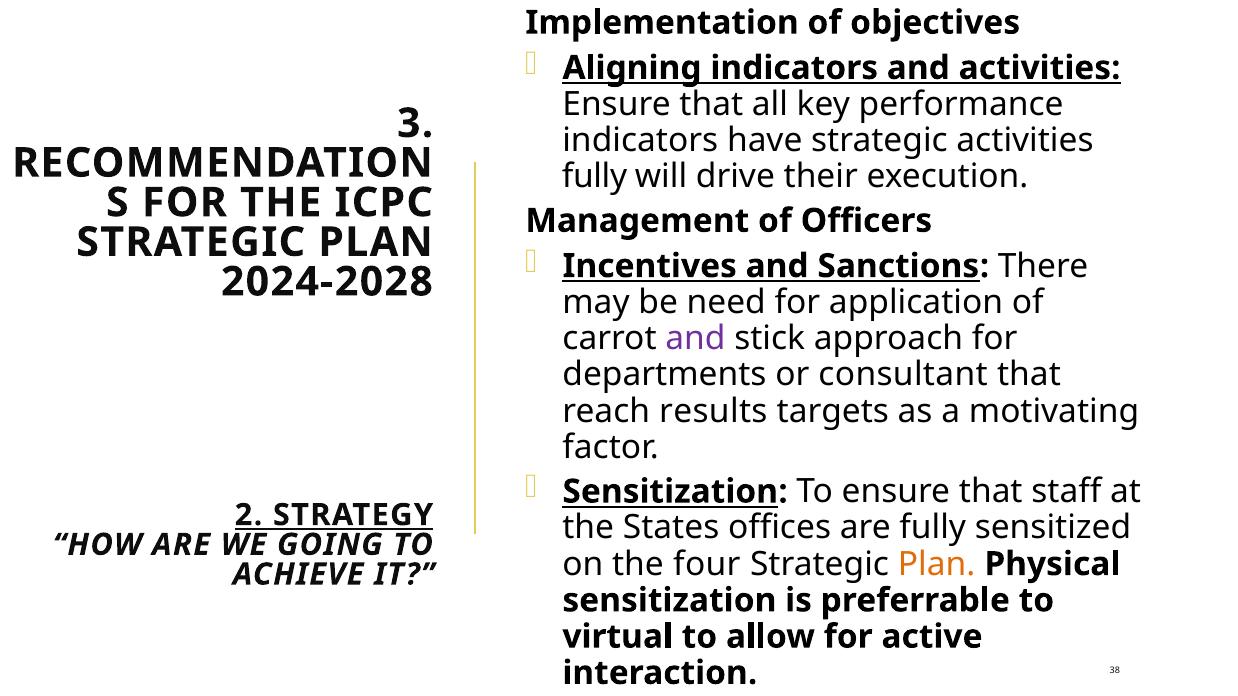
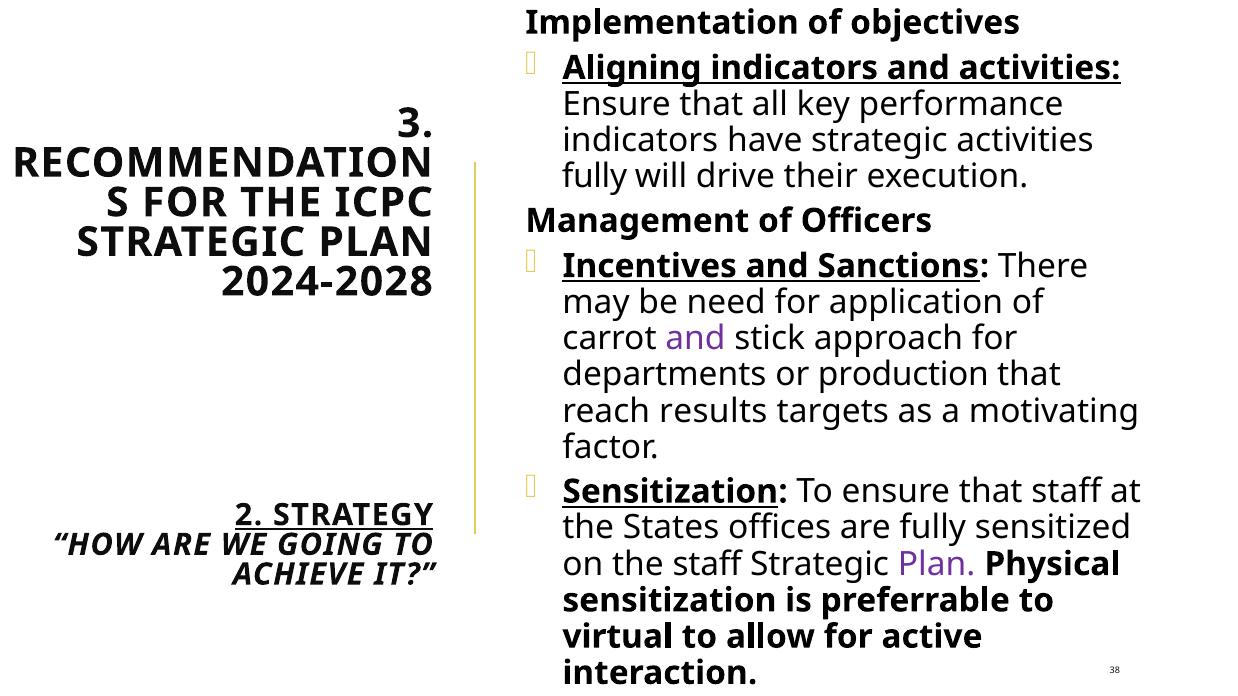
consultant: consultant -> production
the four: four -> staff
Plan at (937, 564) colour: orange -> purple
